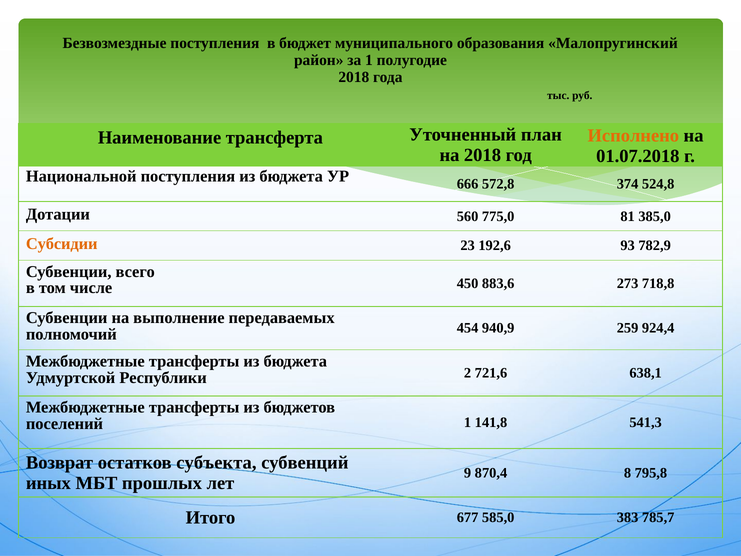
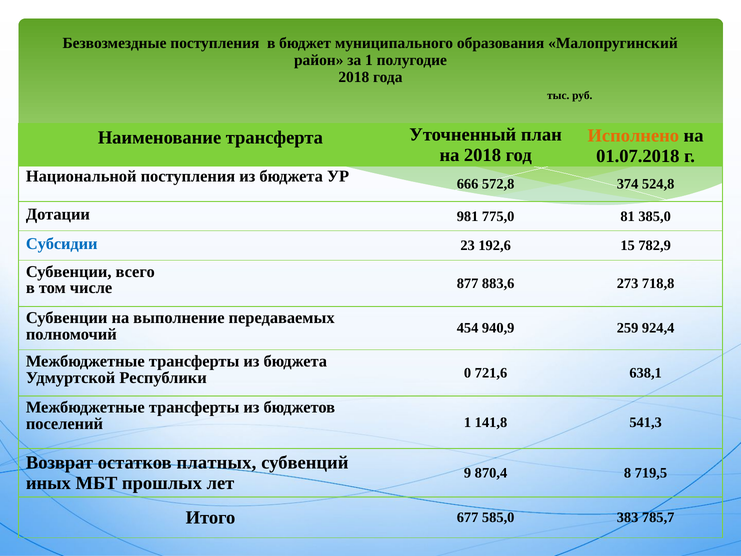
560: 560 -> 981
Субсидии colour: orange -> blue
93: 93 -> 15
450: 450 -> 877
2: 2 -> 0
субъекта: субъекта -> платных
795,8: 795,8 -> 719,5
